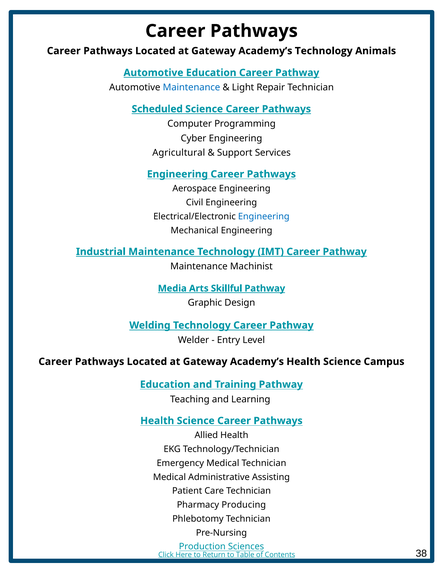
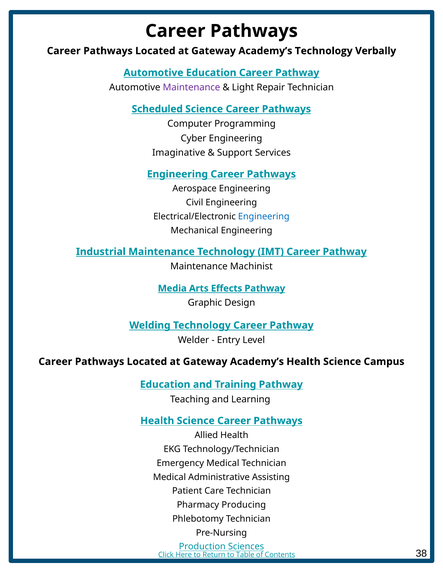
Animals: Animals -> Verbally
Maintenance at (192, 88) colour: blue -> purple
Agricultural: Agricultural -> Imaginative
Skillful: Skillful -> Effects
